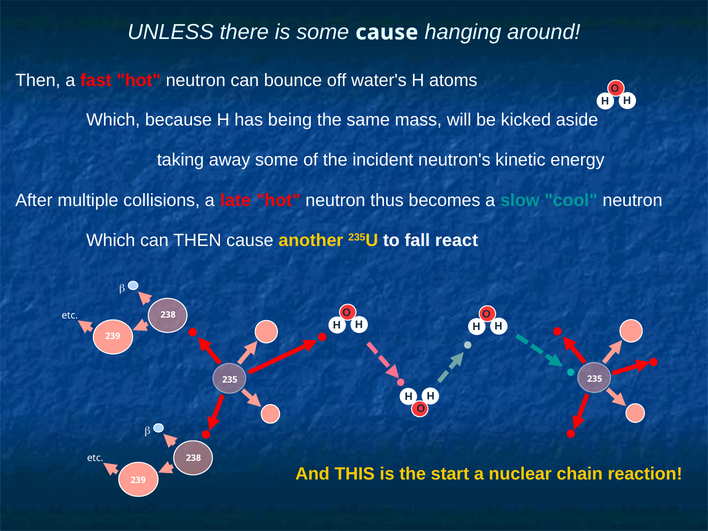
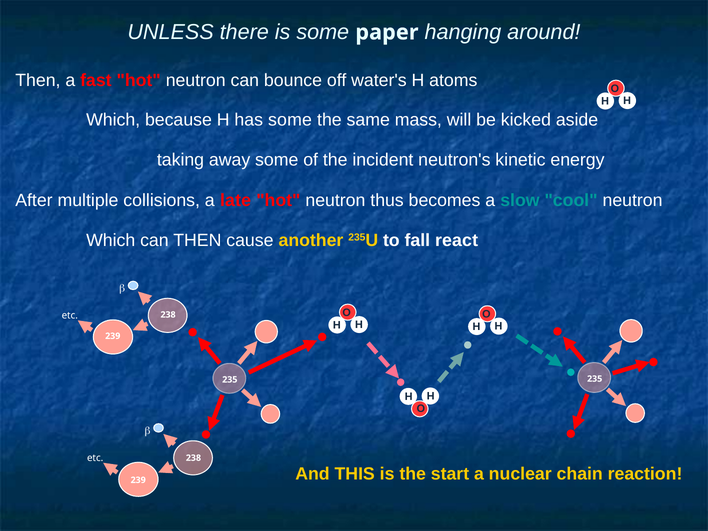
some cause: cause -> paper
has being: being -> some
